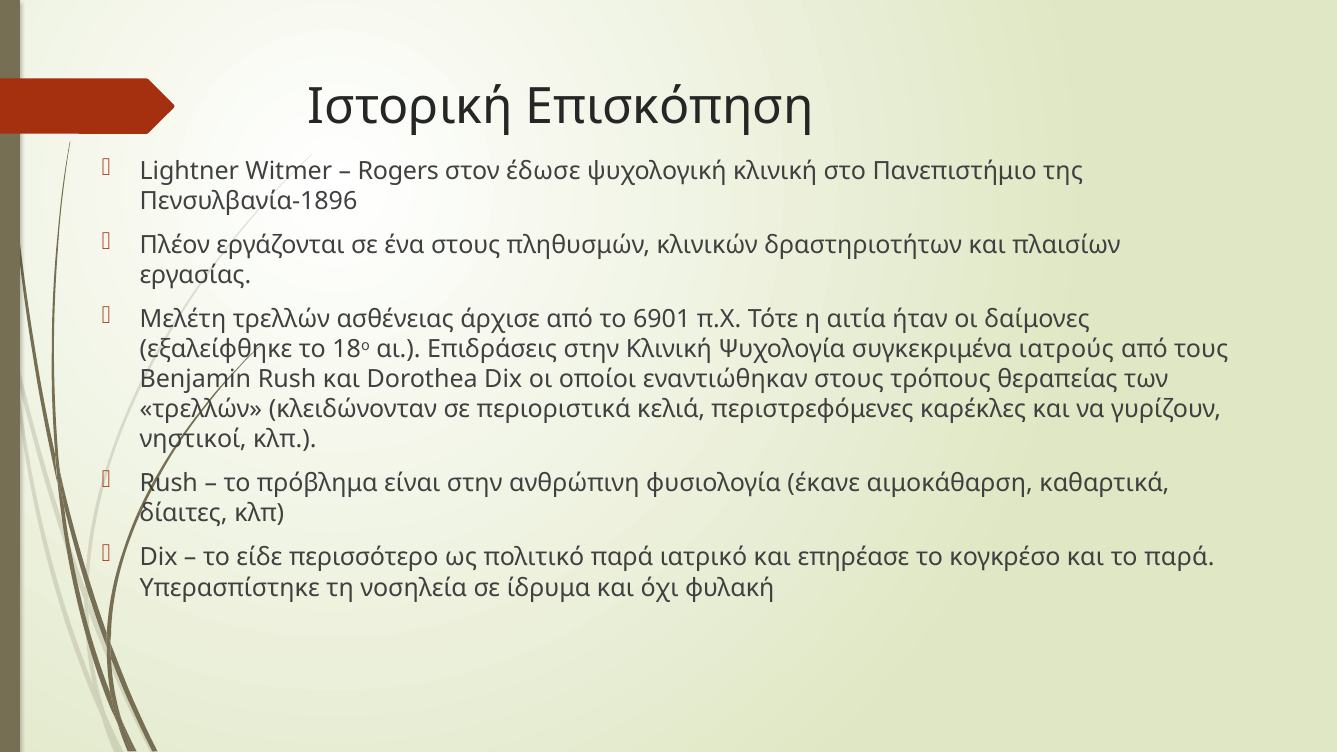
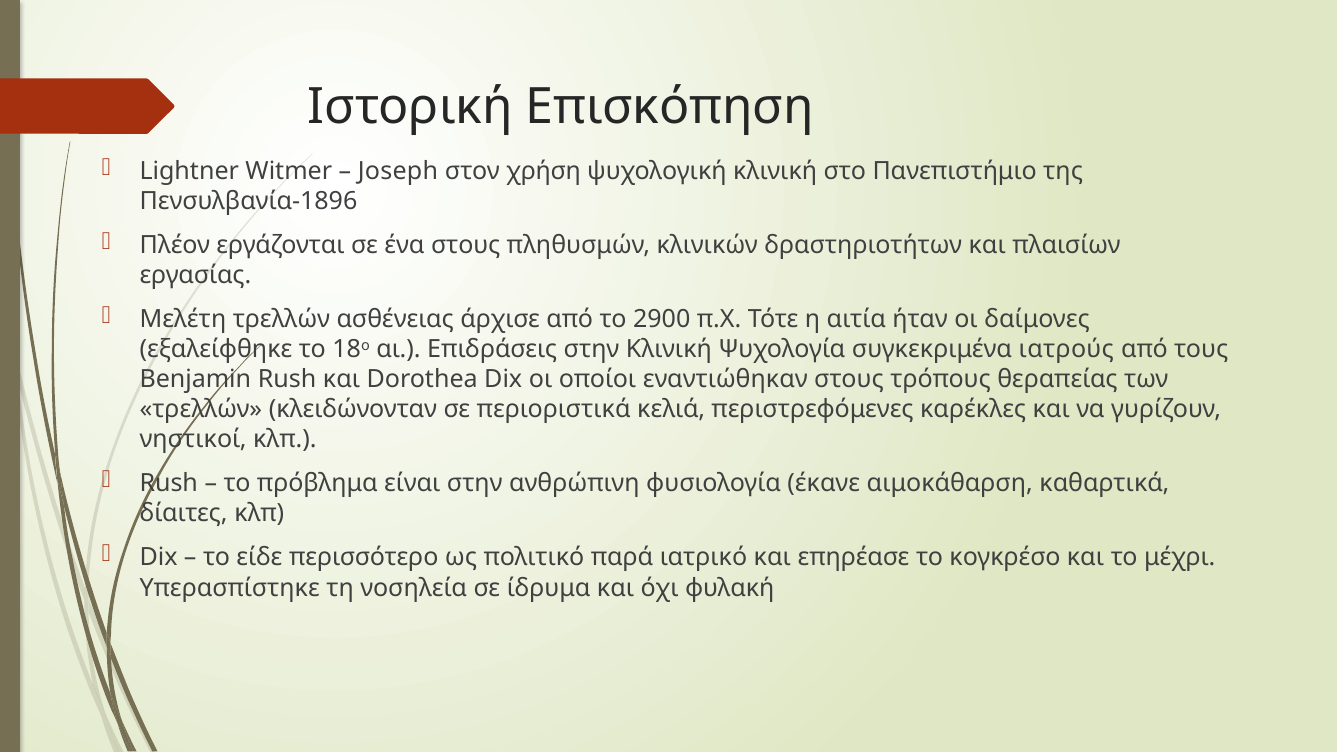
Rogers: Rogers -> Joseph
έδωσε: έδωσε -> χρήση
6901: 6901 -> 2900
το παρά: παρά -> μέχρι
